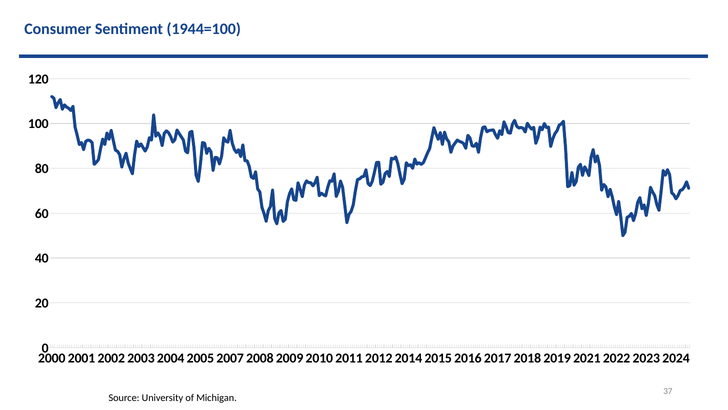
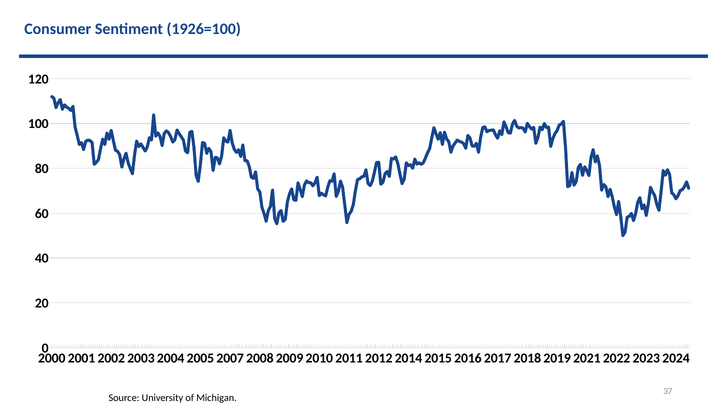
1944=100: 1944=100 -> 1926=100
